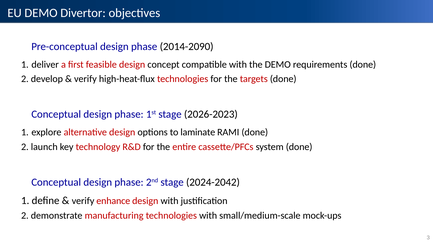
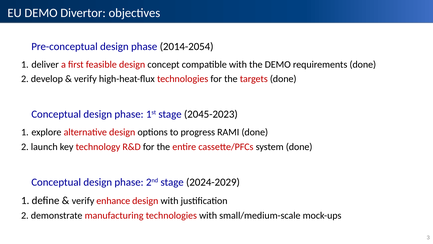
2014-2090: 2014-2090 -> 2014-2054
2026-2023: 2026-2023 -> 2045-2023
laminate: laminate -> progress
2024-2042: 2024-2042 -> 2024-2029
